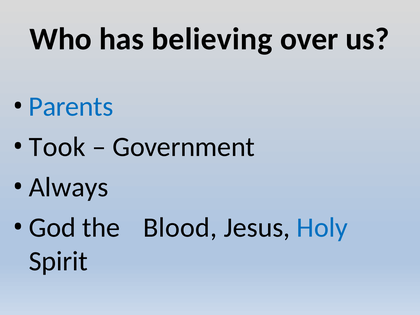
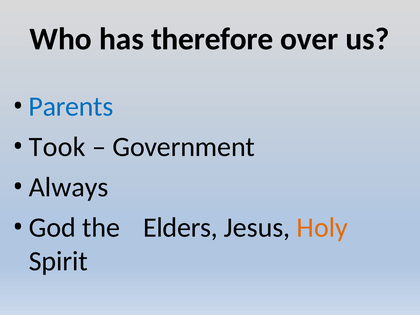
believing: believing -> therefore
Blood: Blood -> Elders
Holy colour: blue -> orange
